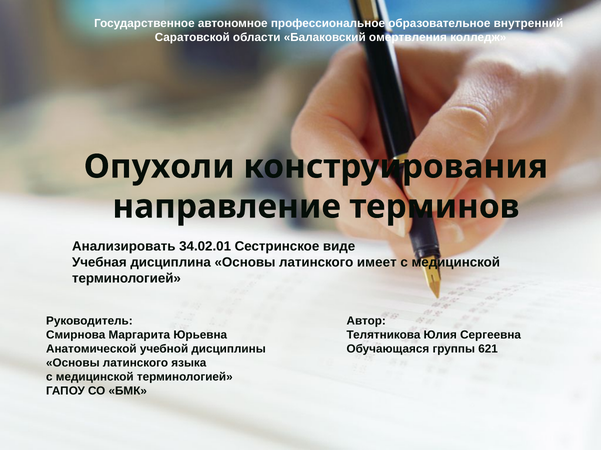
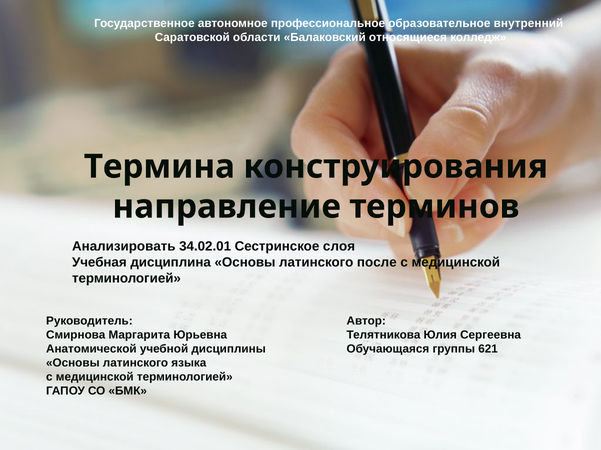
омертвления: омертвления -> относящиеся
Опухоли: Опухоли -> Термина
виде: виде -> слоя
имеет: имеет -> после
